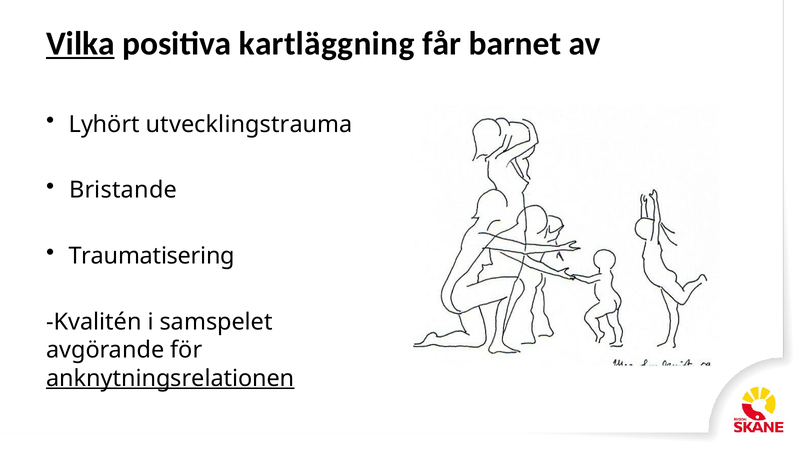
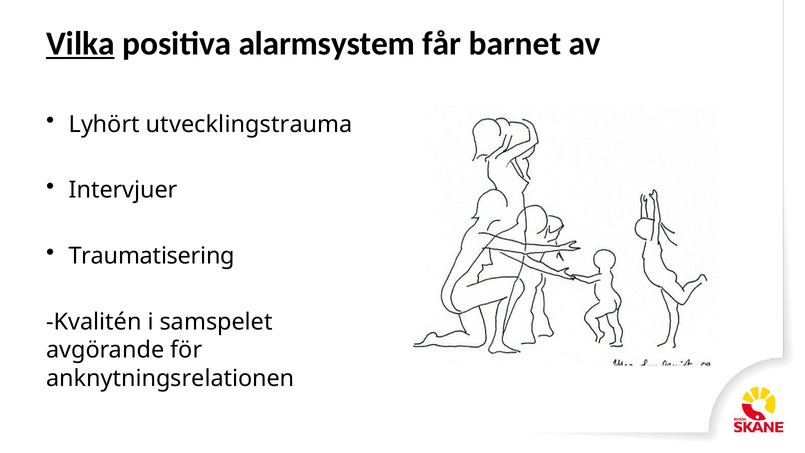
kartläggning: kartläggning -> alarmsystem
Bristande: Bristande -> Intervjuer
anknytningsrelationen underline: present -> none
